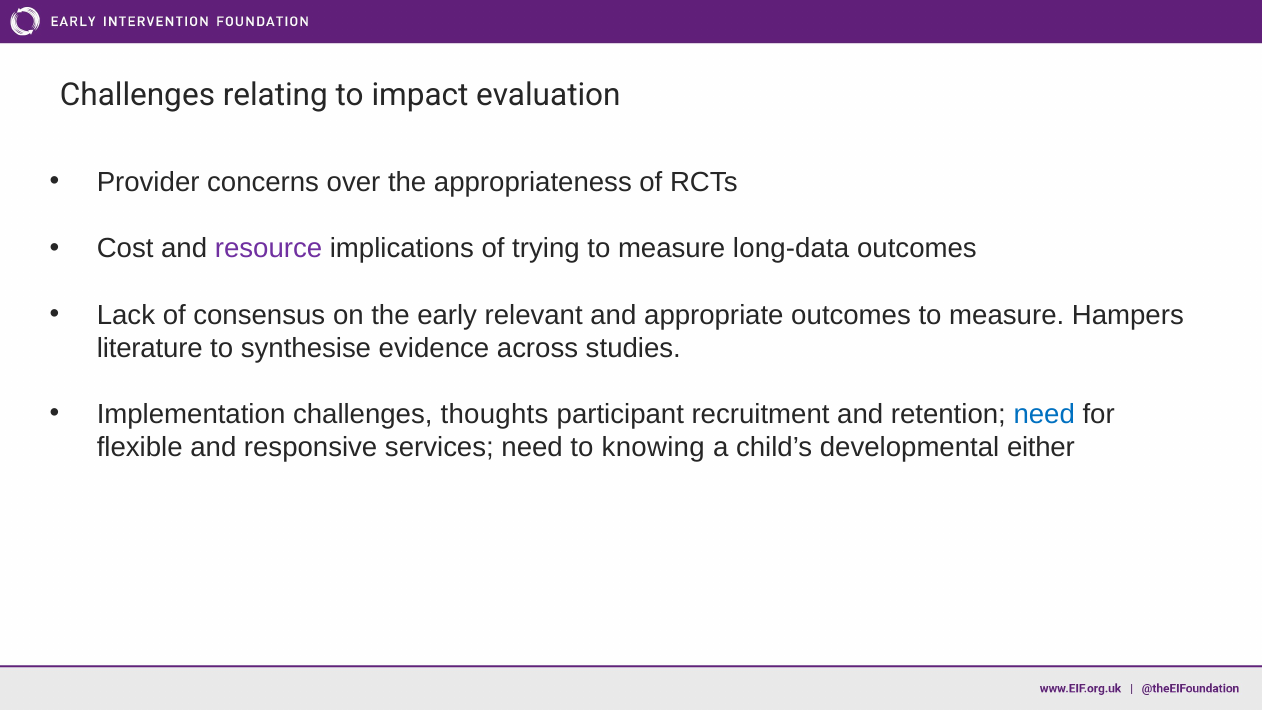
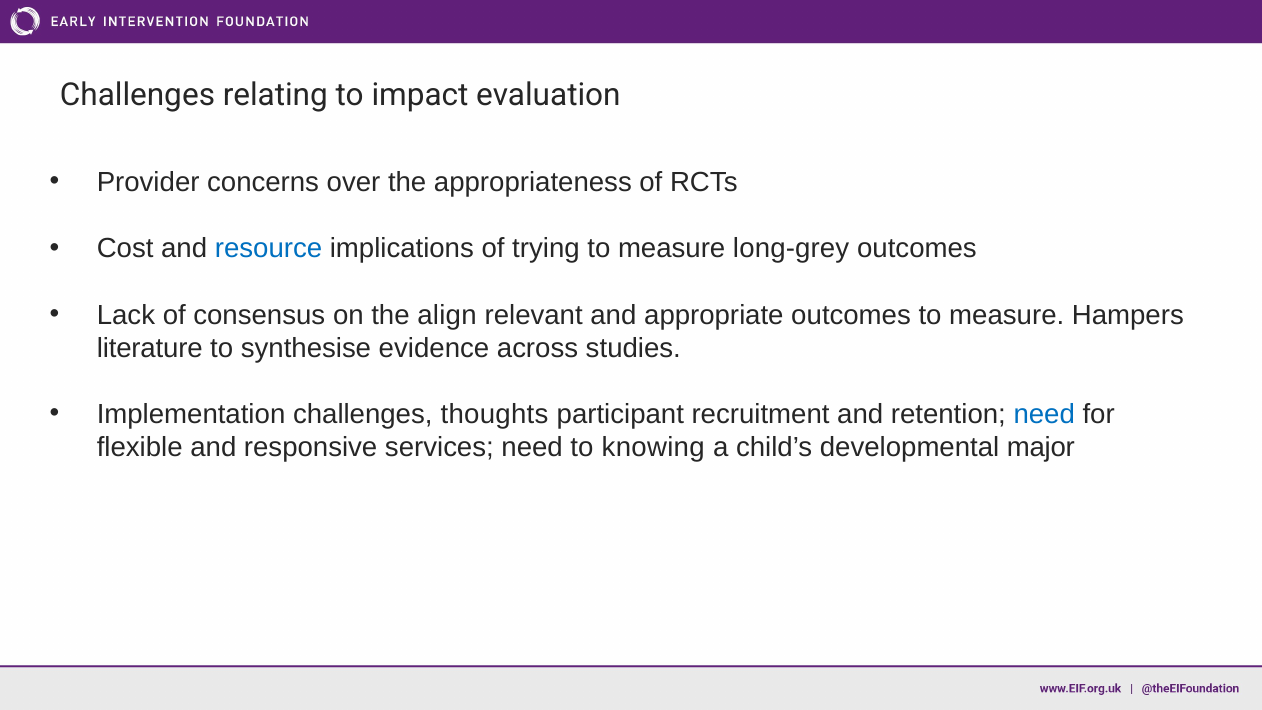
resource colour: purple -> blue
long-data: long-data -> long-grey
early: early -> align
either: either -> major
